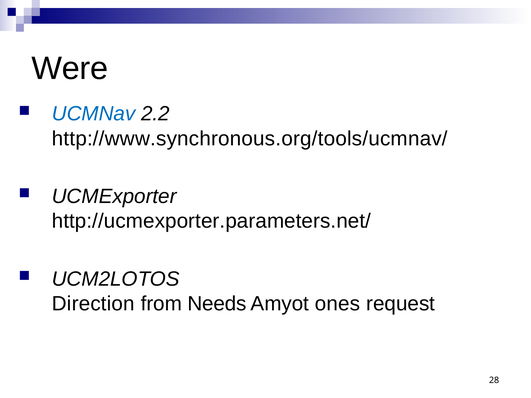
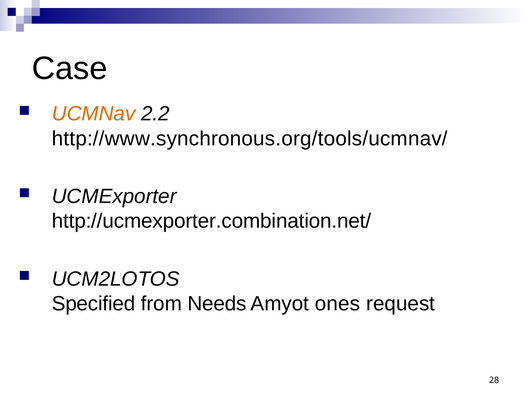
Were: Were -> Case
UCMNav colour: blue -> orange
http://ucmexporter.parameters.net/: http://ucmexporter.parameters.net/ -> http://ucmexporter.combination.net/
Direction: Direction -> Specified
